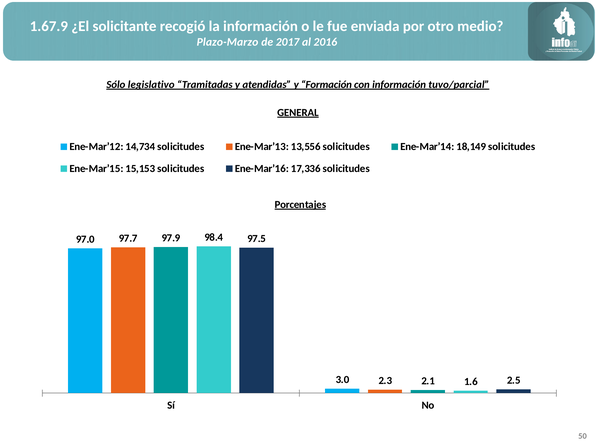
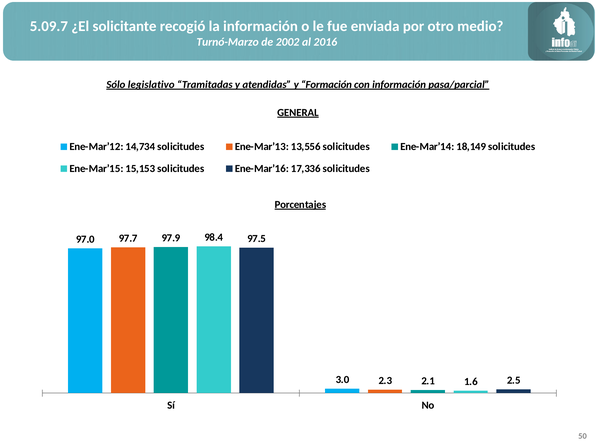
1.67.9: 1.67.9 -> 5.09.7
Plazo-Marzo: Plazo-Marzo -> Turnó-Marzo
2017: 2017 -> 2002
tuvo/parcial: tuvo/parcial -> pasa/parcial
